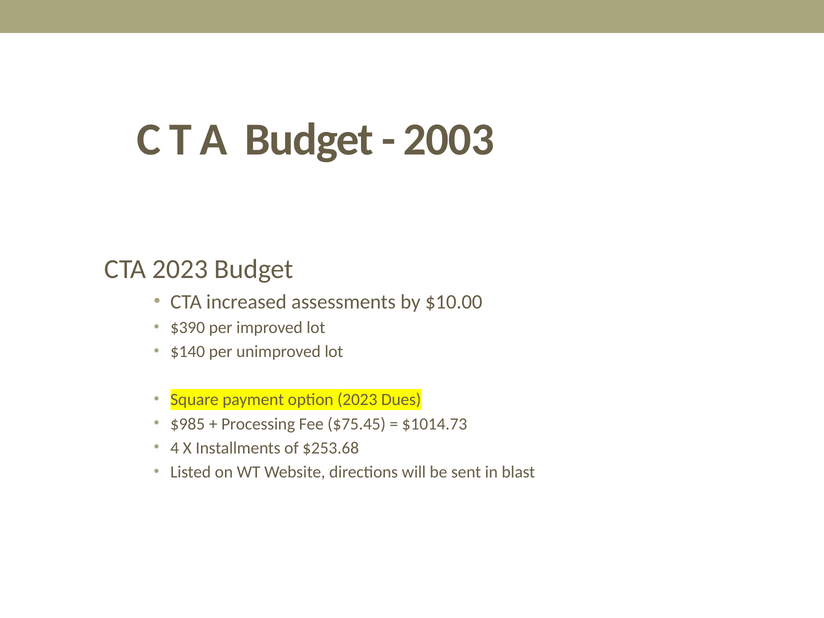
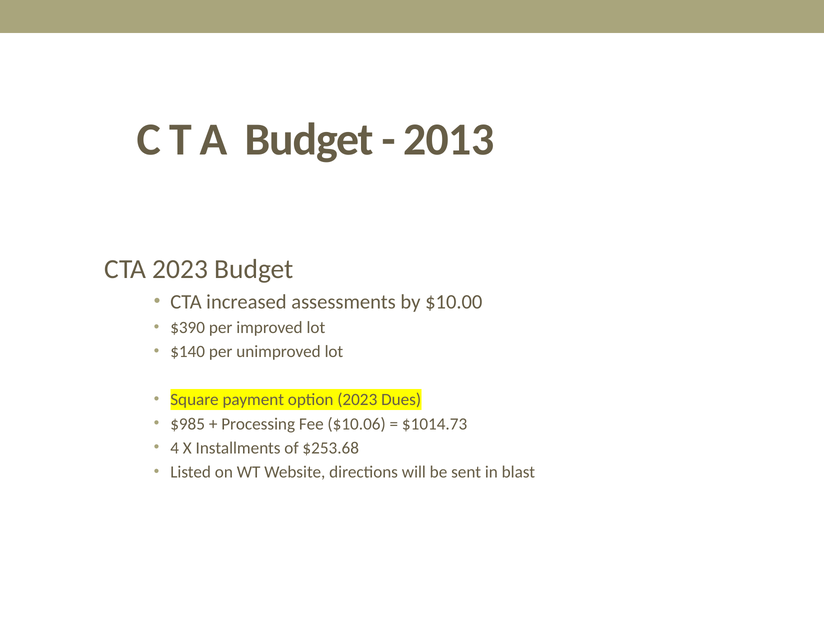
2003: 2003 -> 2013
$75.45: $75.45 -> $10.06
